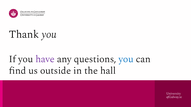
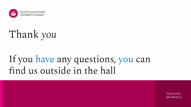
have colour: purple -> blue
